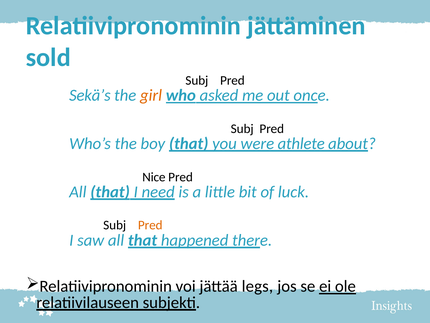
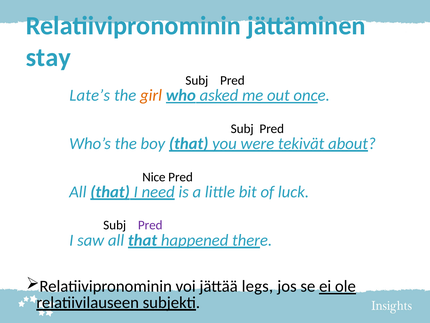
sold: sold -> stay
Sekä’s: Sekä’s -> Late’s
athlete: athlete -> tekivät
Pred at (150, 225) colour: orange -> purple
